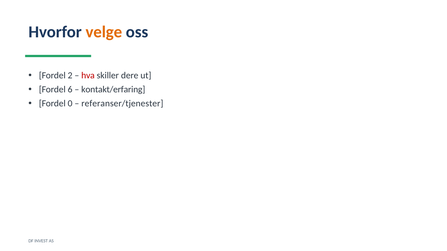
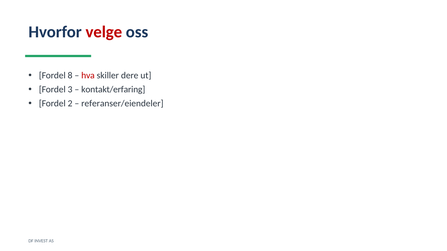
velge colour: orange -> red
2: 2 -> 8
6: 6 -> 3
0: 0 -> 2
referanser/tjenester: referanser/tjenester -> referanser/eiendeler
